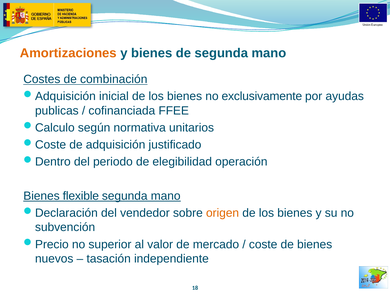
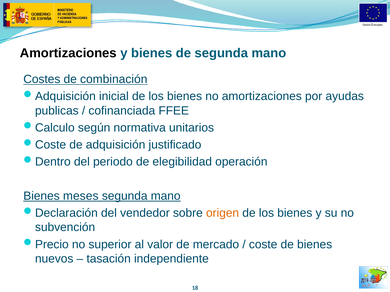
Amortizaciones at (68, 53) colour: orange -> black
no exclusivamente: exclusivamente -> amortizaciones
flexible: flexible -> meses
